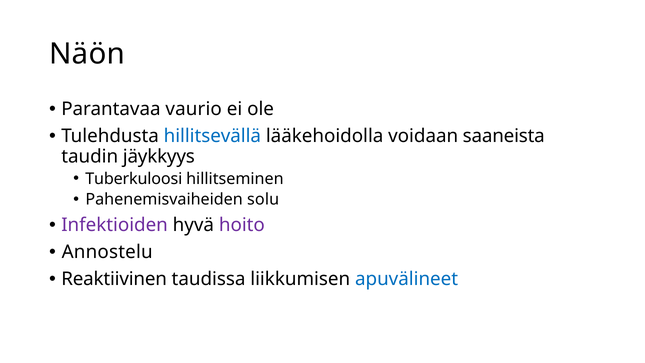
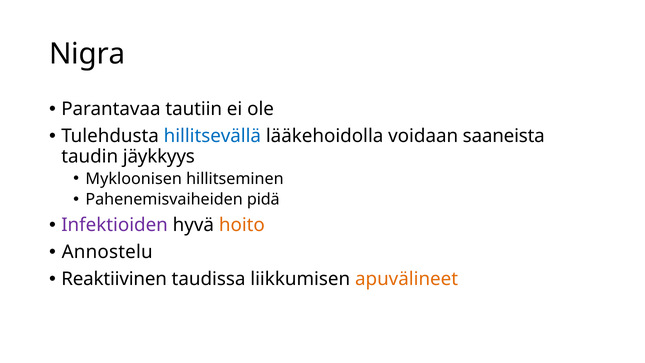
Näön: Näön -> Nigra
vaurio: vaurio -> tautiin
Tuberkuloosi: Tuberkuloosi -> Mykloonisen
solu: solu -> pidä
hoito colour: purple -> orange
apuvälineet colour: blue -> orange
